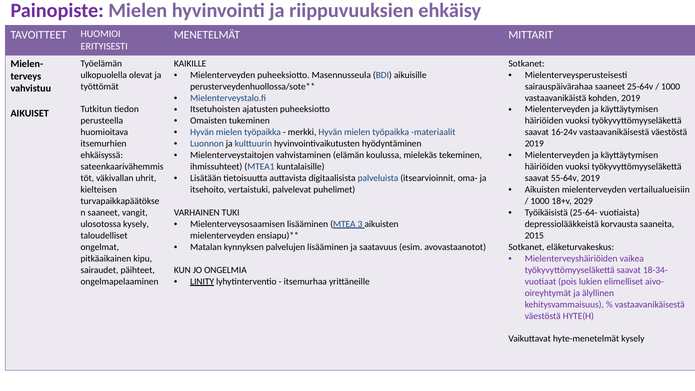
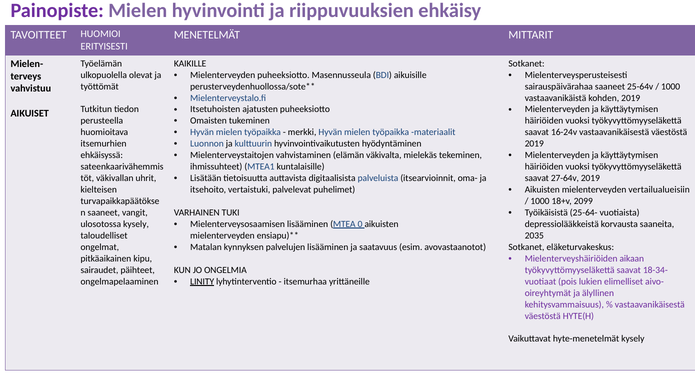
koulussa: koulussa -> väkivalta
55-64v: 55-64v -> 27-64v
2029: 2029 -> 2099
3: 3 -> 0
2015: 2015 -> 2035
vaikea: vaikea -> aikaan
